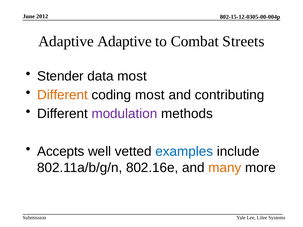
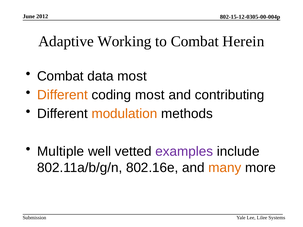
Adaptive Adaptive: Adaptive -> Working
Streets: Streets -> Herein
Stender at (60, 76): Stender -> Combat
modulation colour: purple -> orange
Accepts: Accepts -> Multiple
examples colour: blue -> purple
